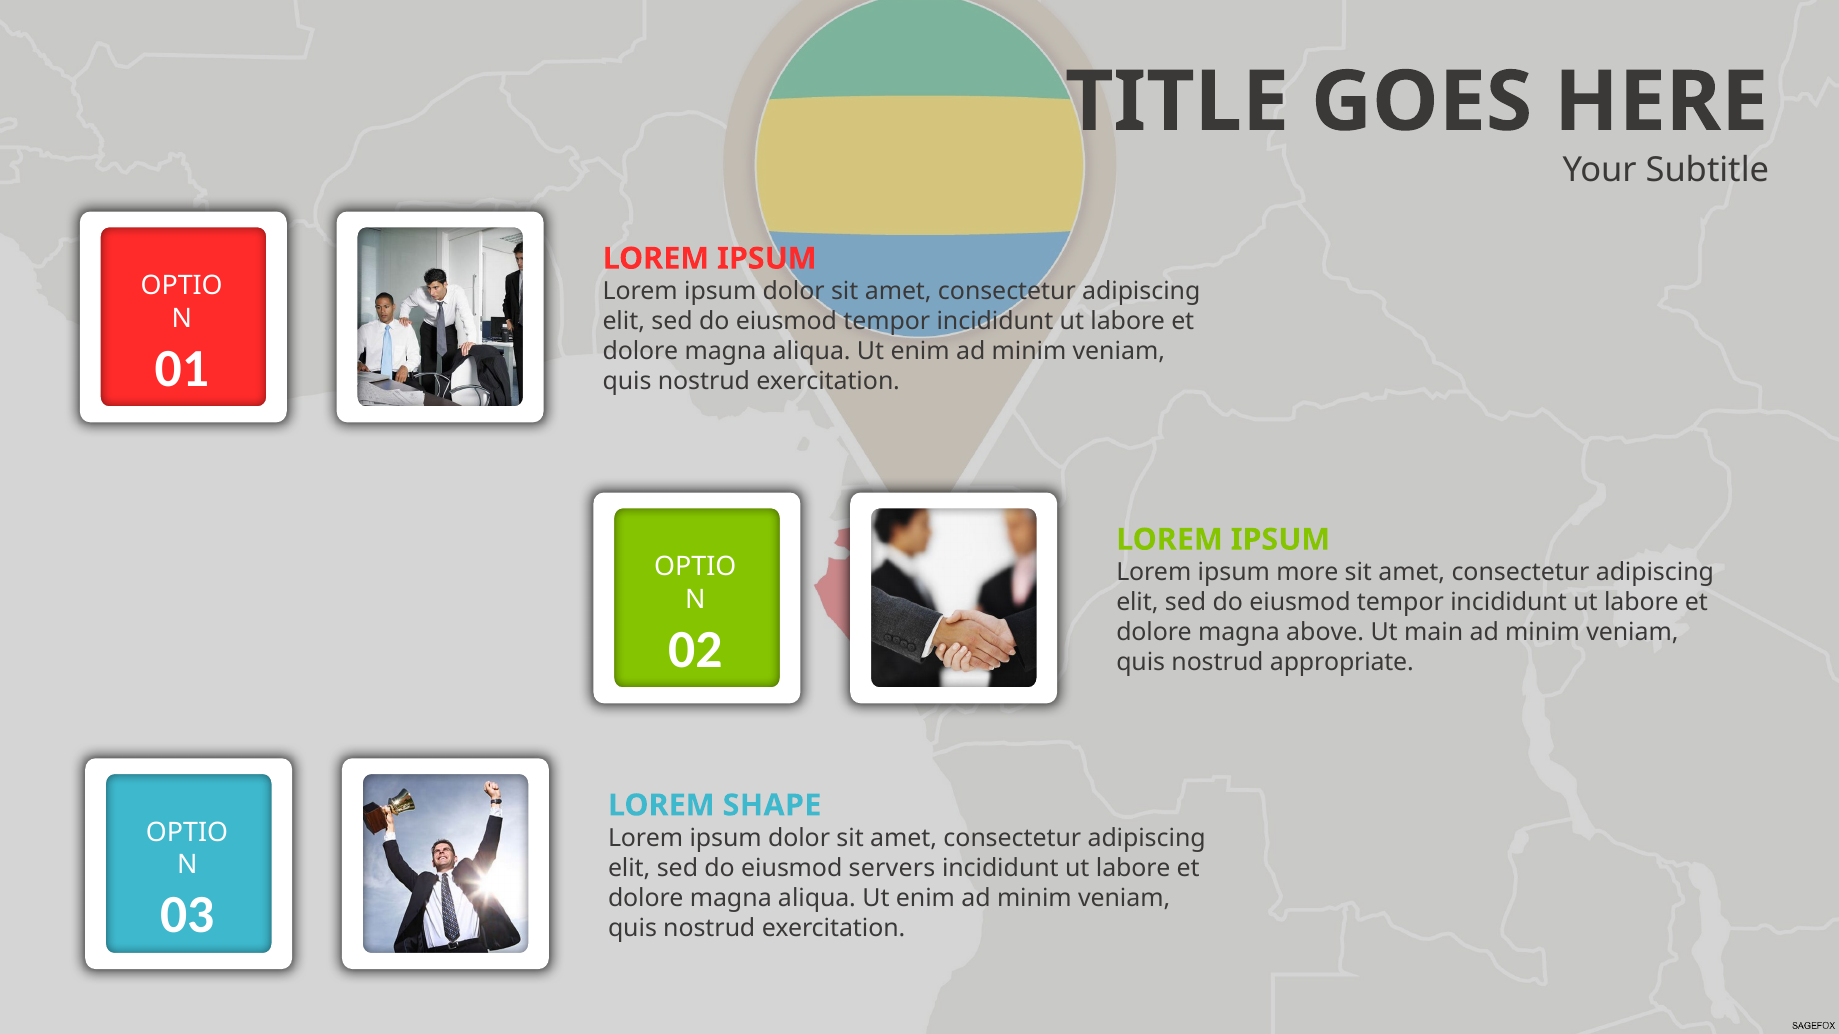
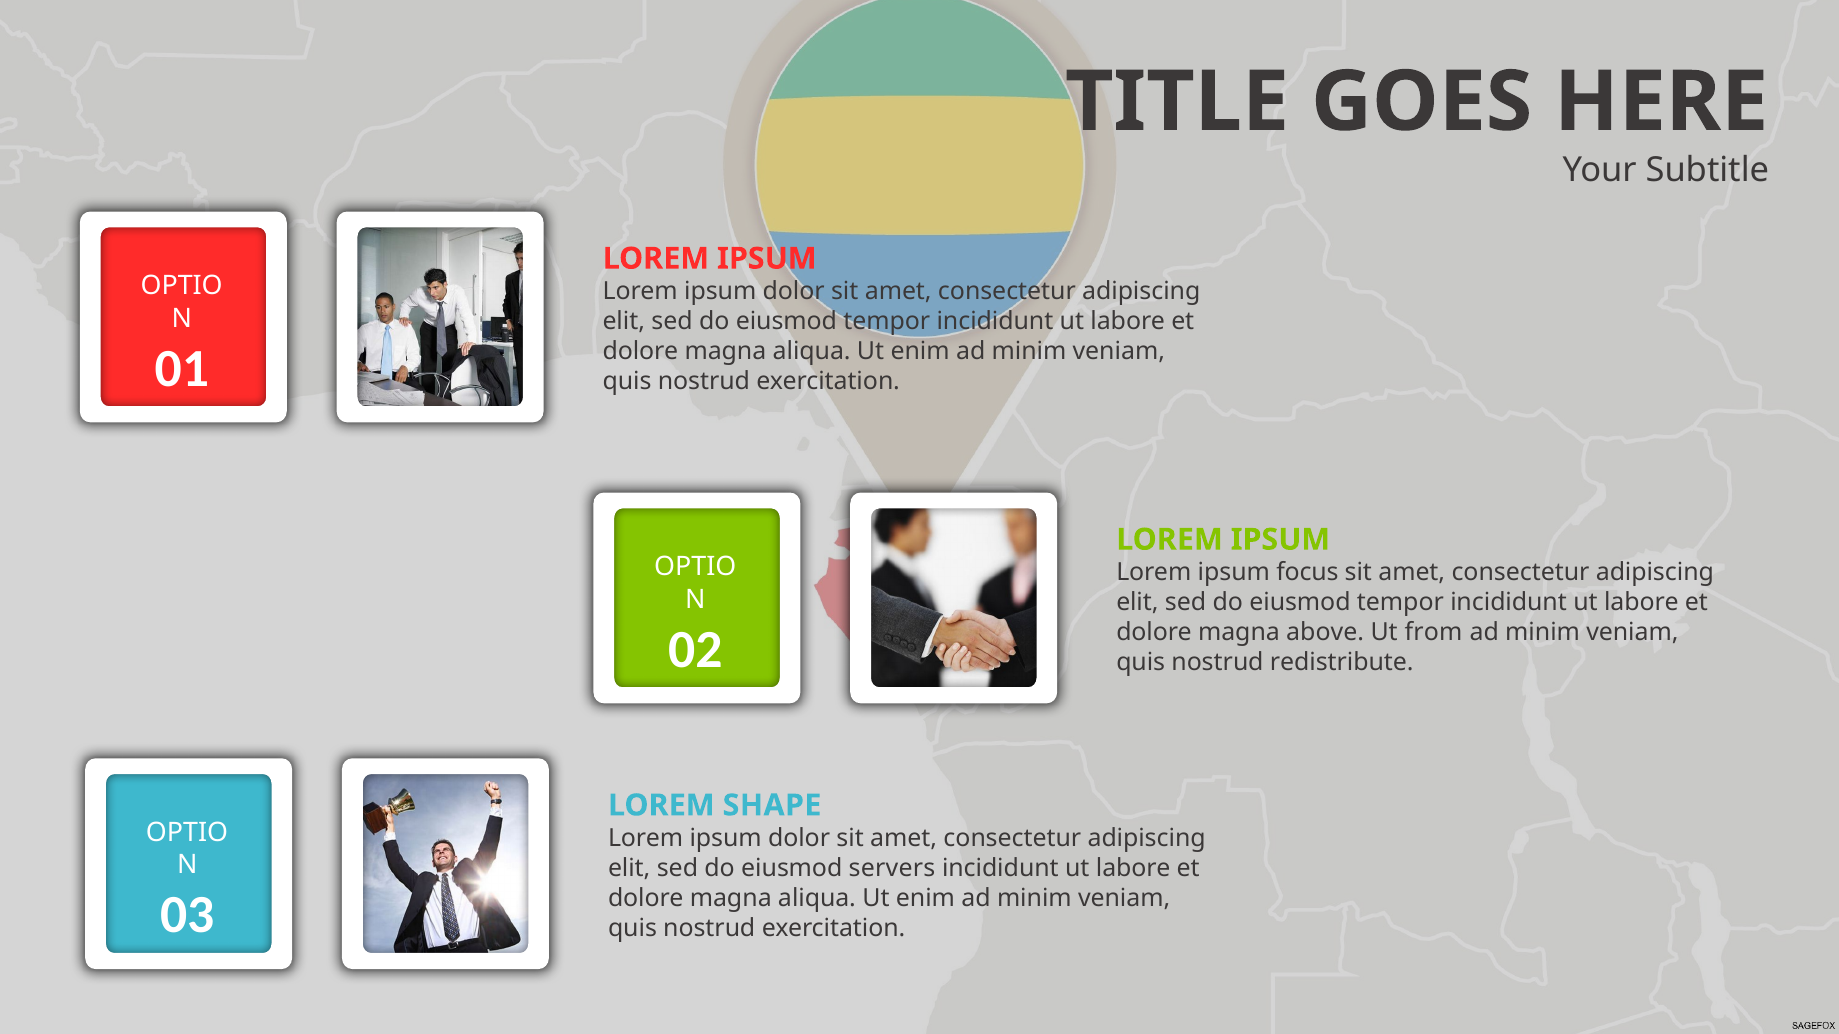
more: more -> focus
main: main -> from
appropriate: appropriate -> redistribute
